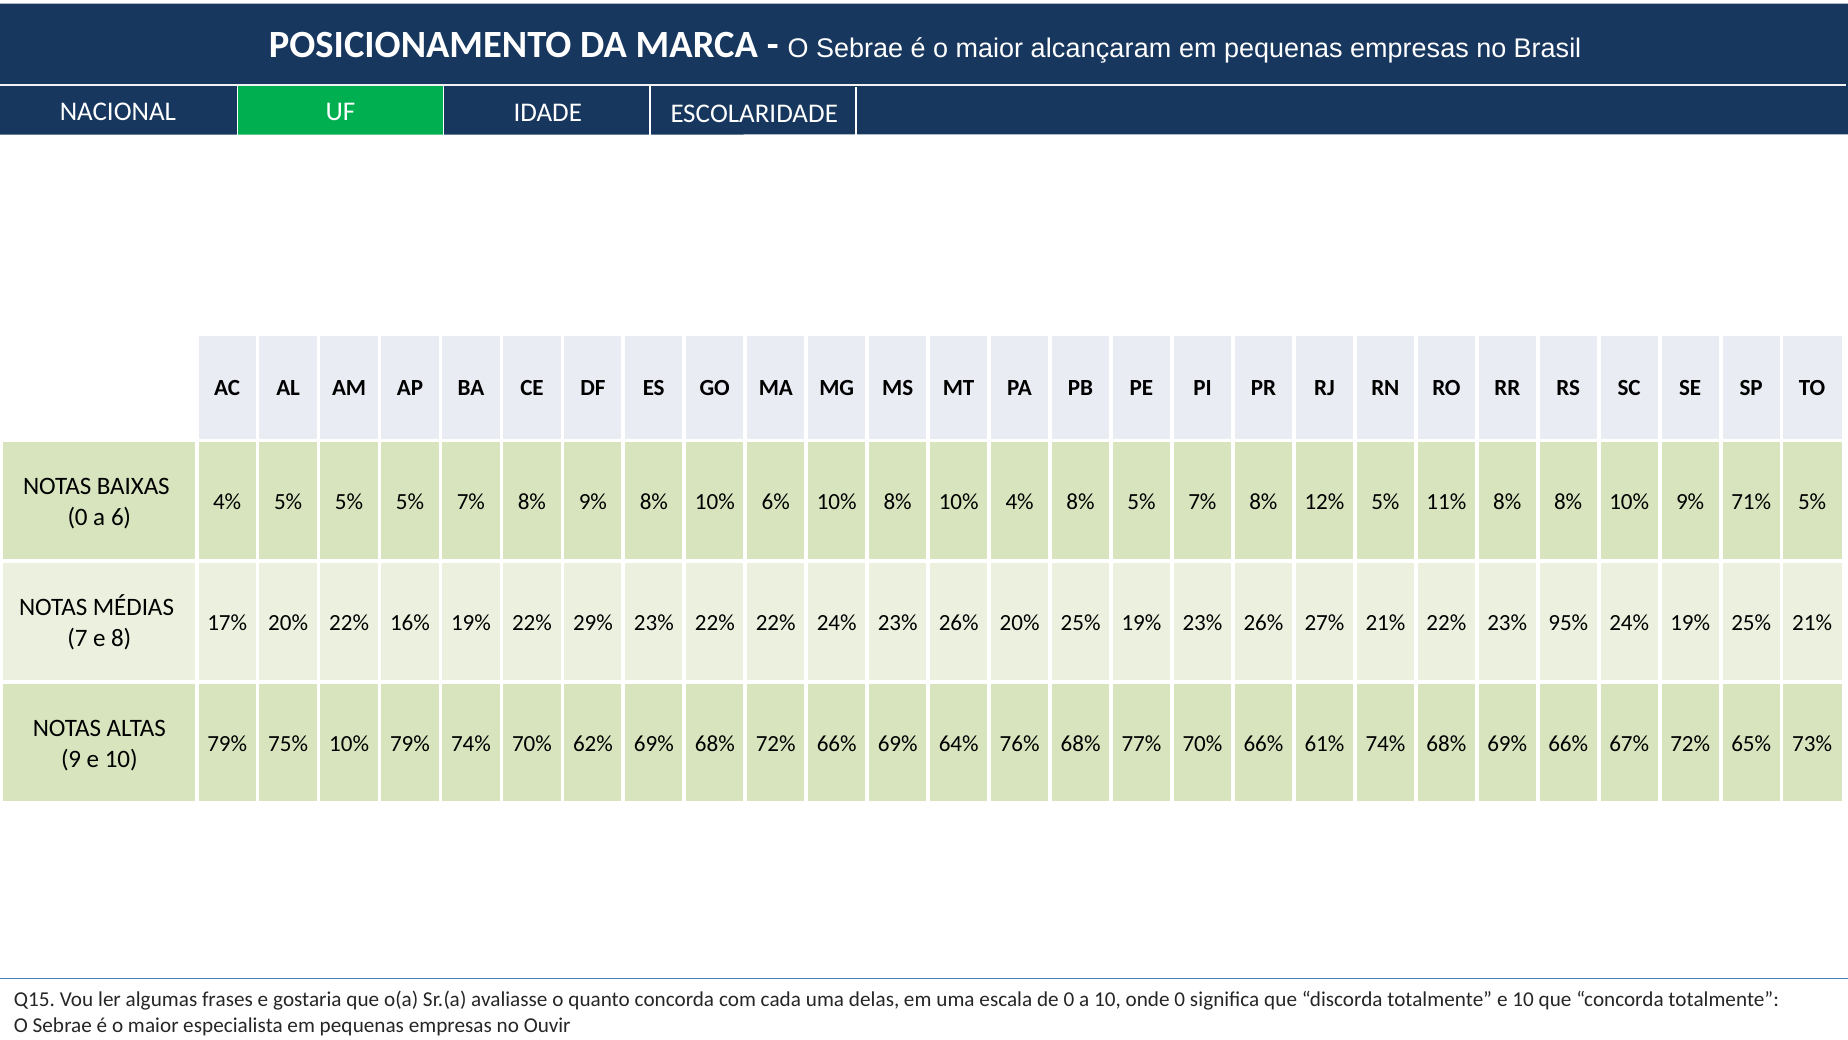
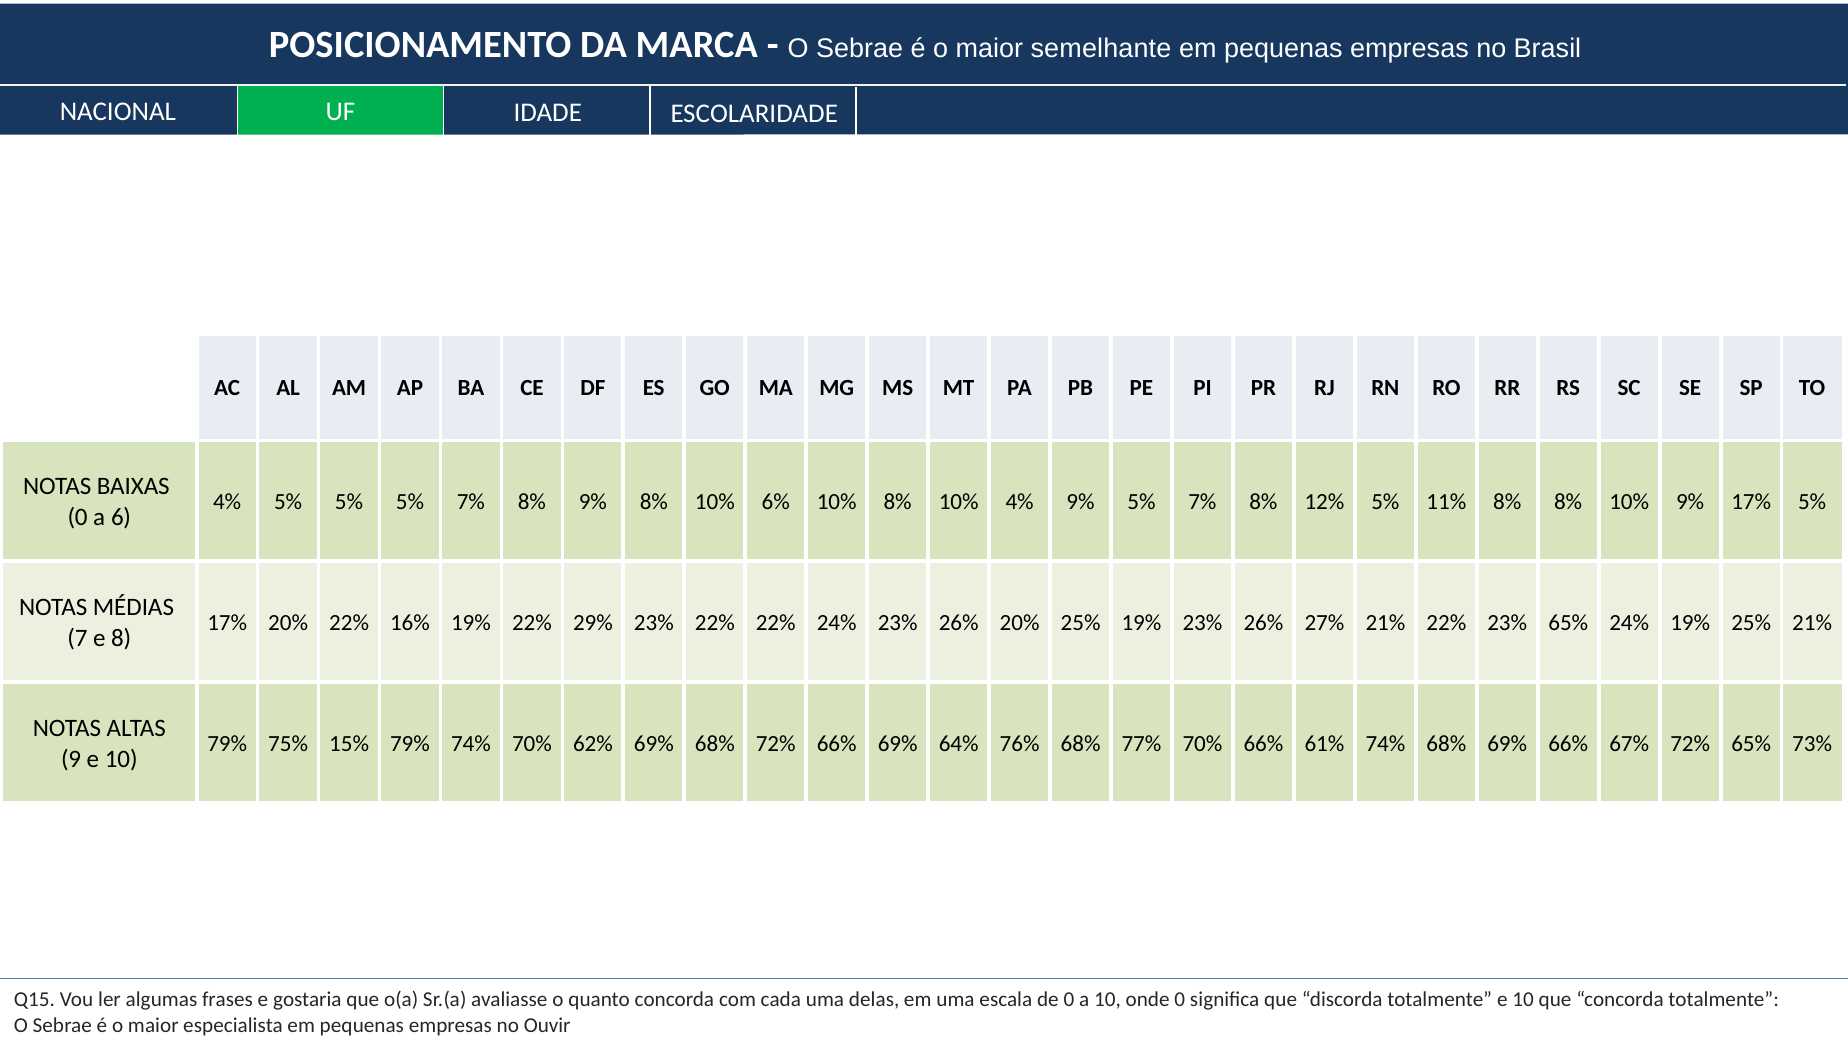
alcançaram: alcançaram -> semelhante
4% 8%: 8% -> 9%
9% 71%: 71% -> 17%
23% 95%: 95% -> 65%
75% 10%: 10% -> 15%
